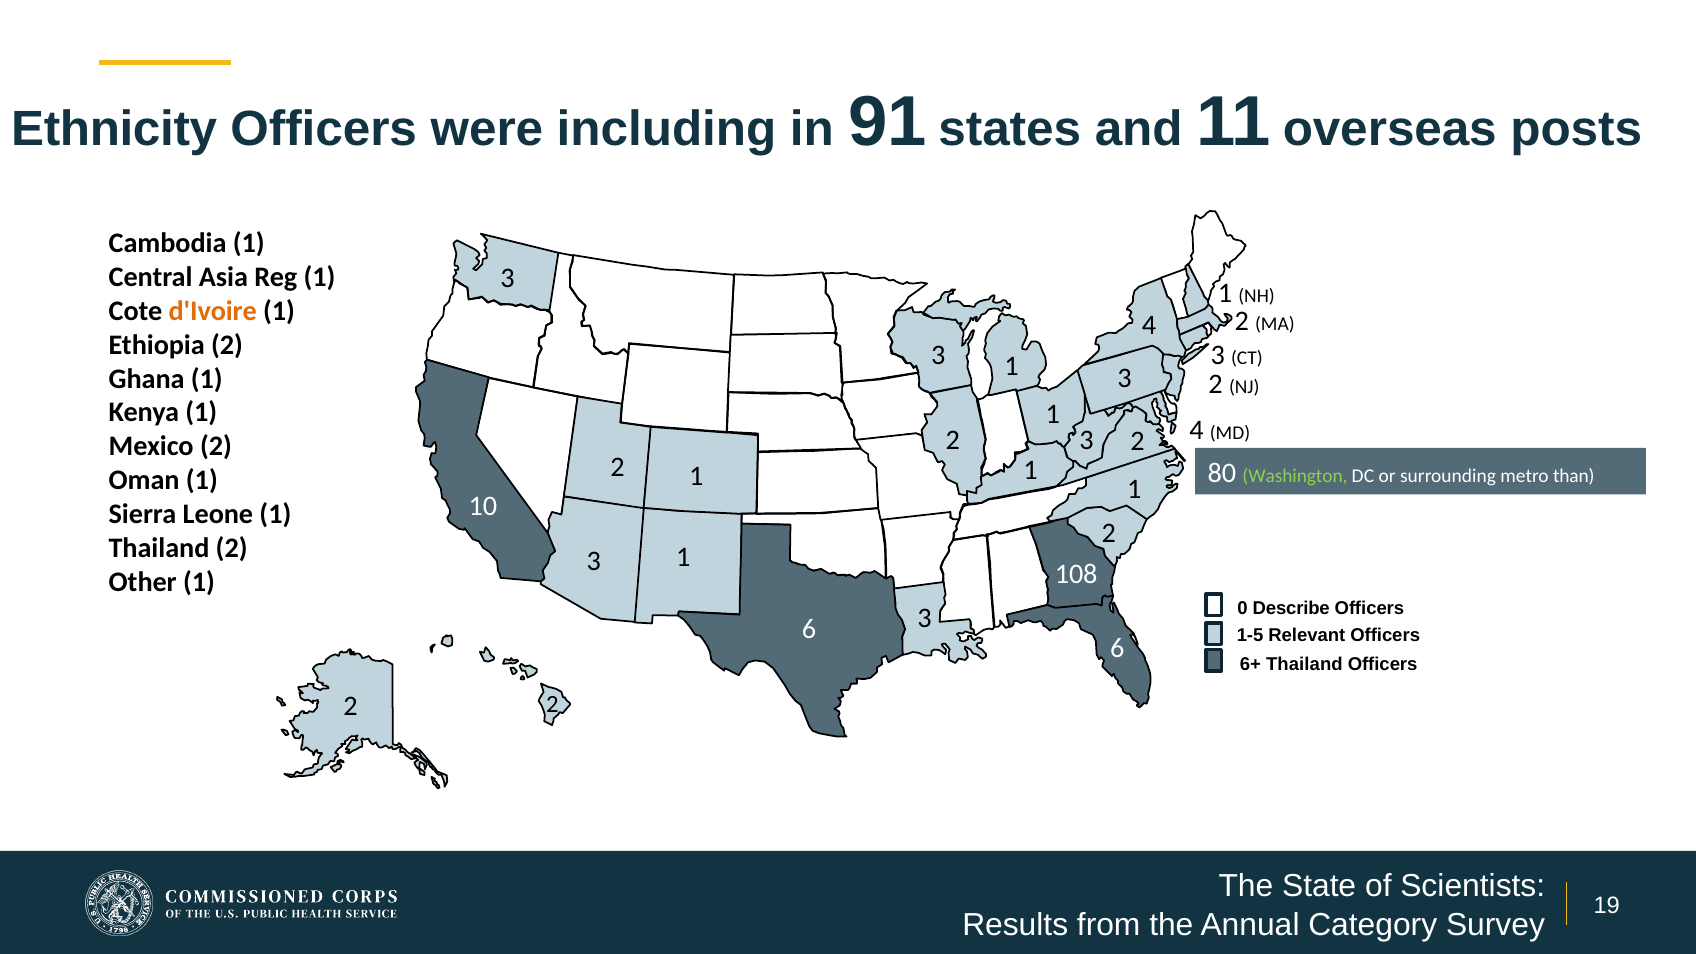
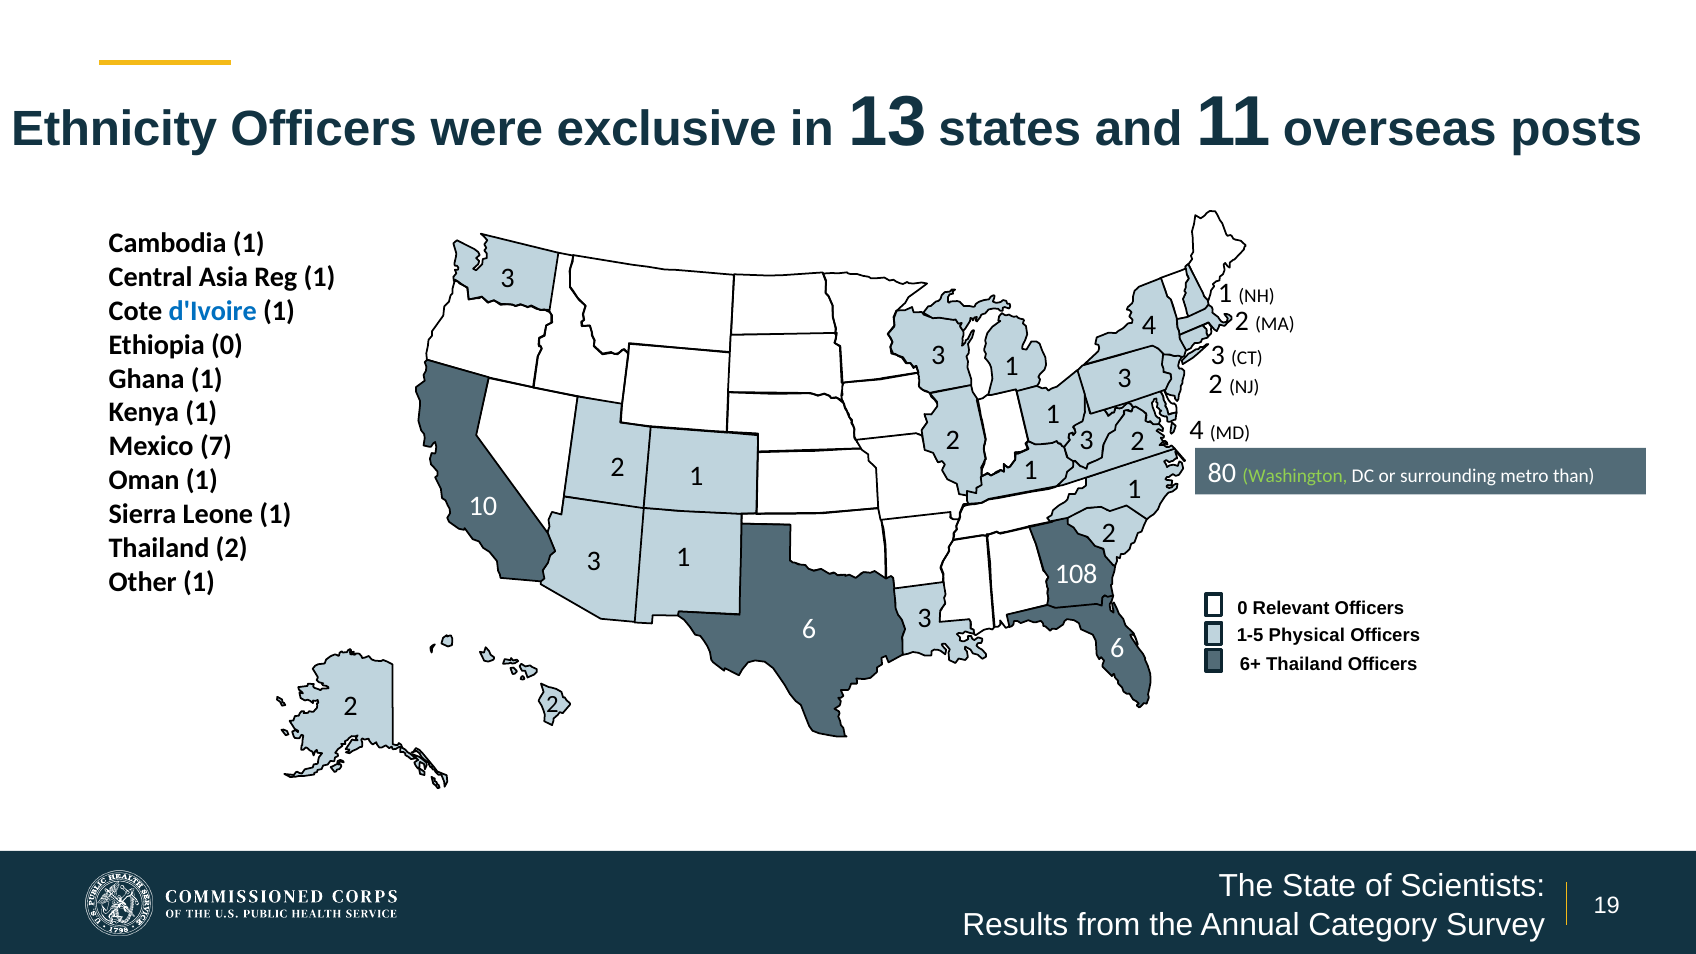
including: including -> exclusive
91: 91 -> 13
d'Ivoire colour: orange -> blue
Ethiopia 2: 2 -> 0
Mexico 2: 2 -> 7
Describe: Describe -> Relevant
Relevant: Relevant -> Physical
